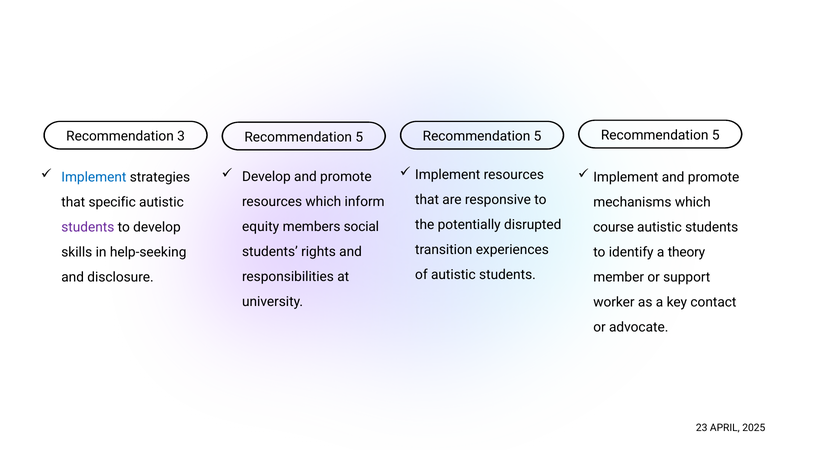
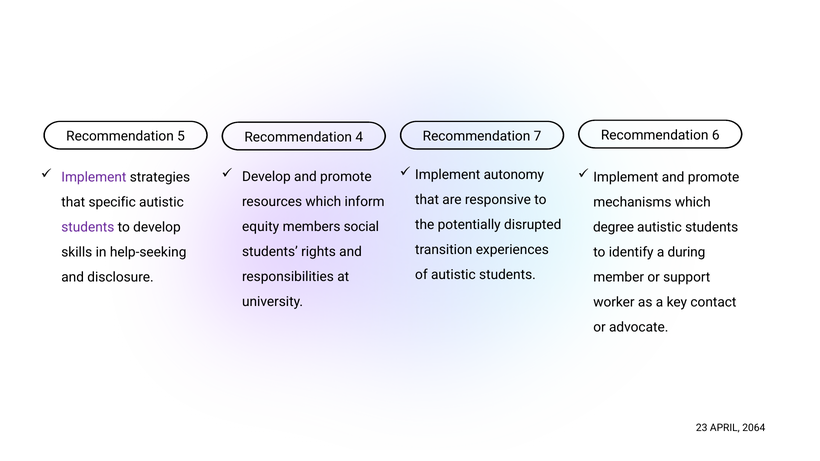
5 at (716, 135): 5 -> 6
3: 3 -> 5
5 at (538, 136): 5 -> 7
5 at (359, 137): 5 -> 4
Implement resources: resources -> autonomy
Implement at (94, 177) colour: blue -> purple
course: course -> degree
theory: theory -> during
2025: 2025 -> 2064
